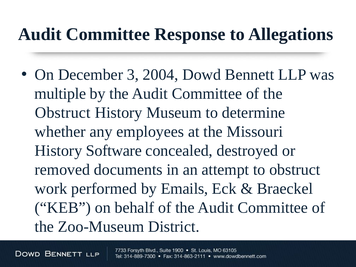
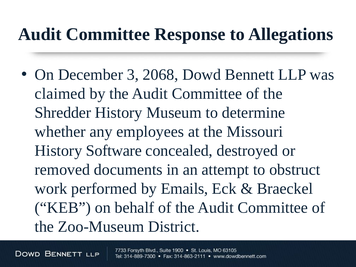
2004: 2004 -> 2068
multiple: multiple -> claimed
Obstruct at (63, 113): Obstruct -> Shredder
